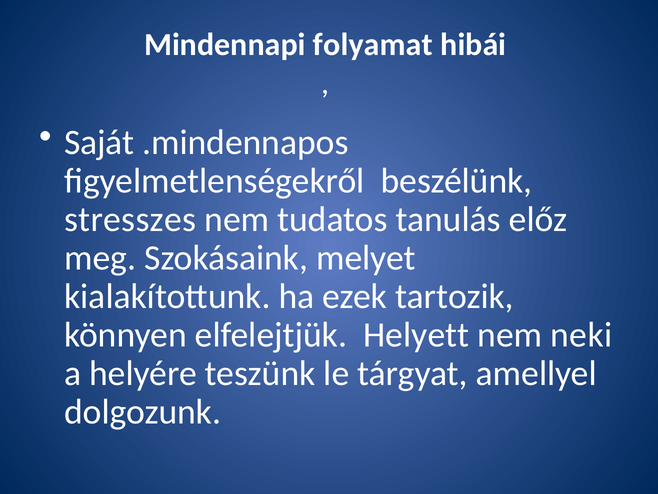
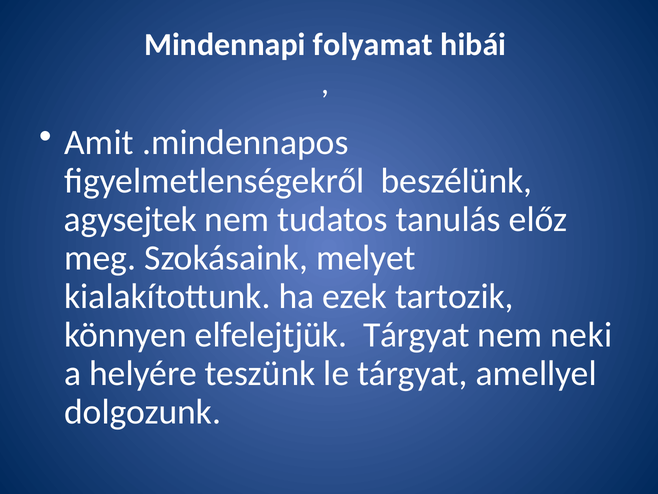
Saját: Saját -> Amit
stresszes: stresszes -> agysejtek
elfelejtjük Helyett: Helyett -> Tárgyat
